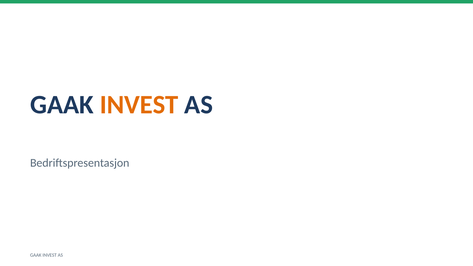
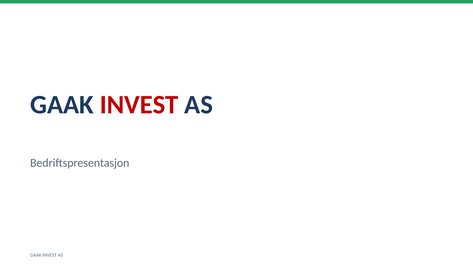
INVEST at (139, 105) colour: orange -> red
